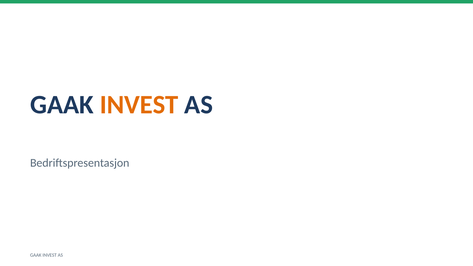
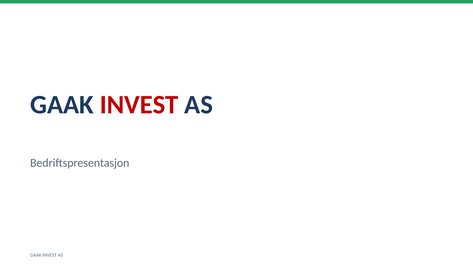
INVEST at (139, 105) colour: orange -> red
